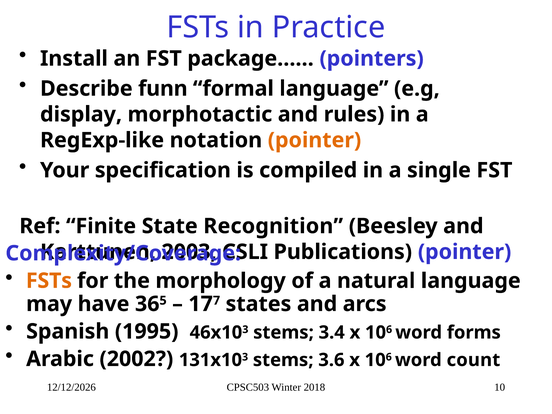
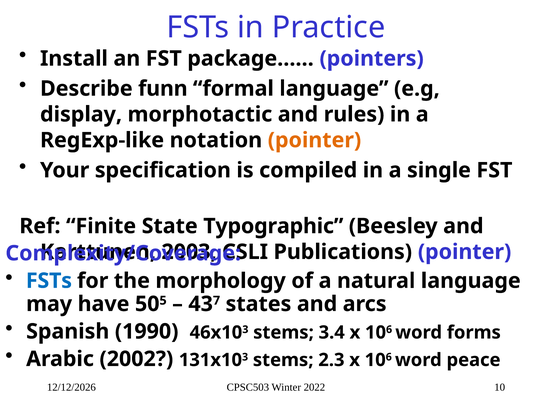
Recognition: Recognition -> Typographic
FSTs at (49, 281) colour: orange -> blue
36: 36 -> 50
17: 17 -> 43
1995: 1995 -> 1990
3.6: 3.6 -> 2.3
count: count -> peace
2018: 2018 -> 2022
